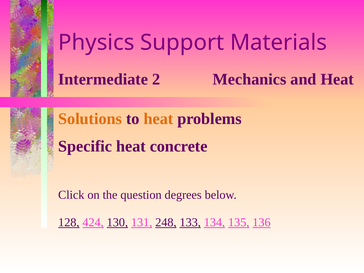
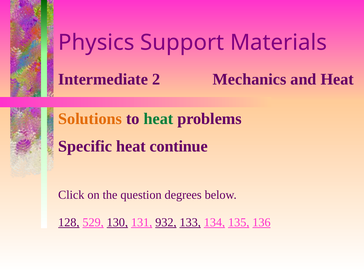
heat at (158, 119) colour: orange -> green
concrete: concrete -> continue
424: 424 -> 529
248: 248 -> 932
